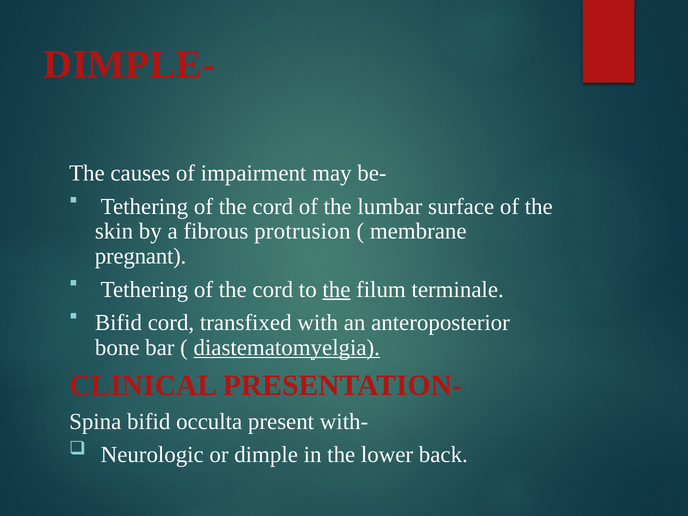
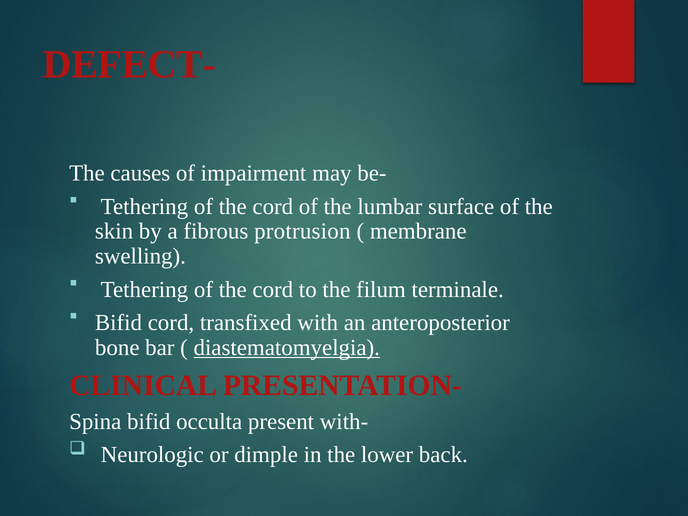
DIMPLE-: DIMPLE- -> DEFECT-
pregnant: pregnant -> swelling
the at (336, 289) underline: present -> none
